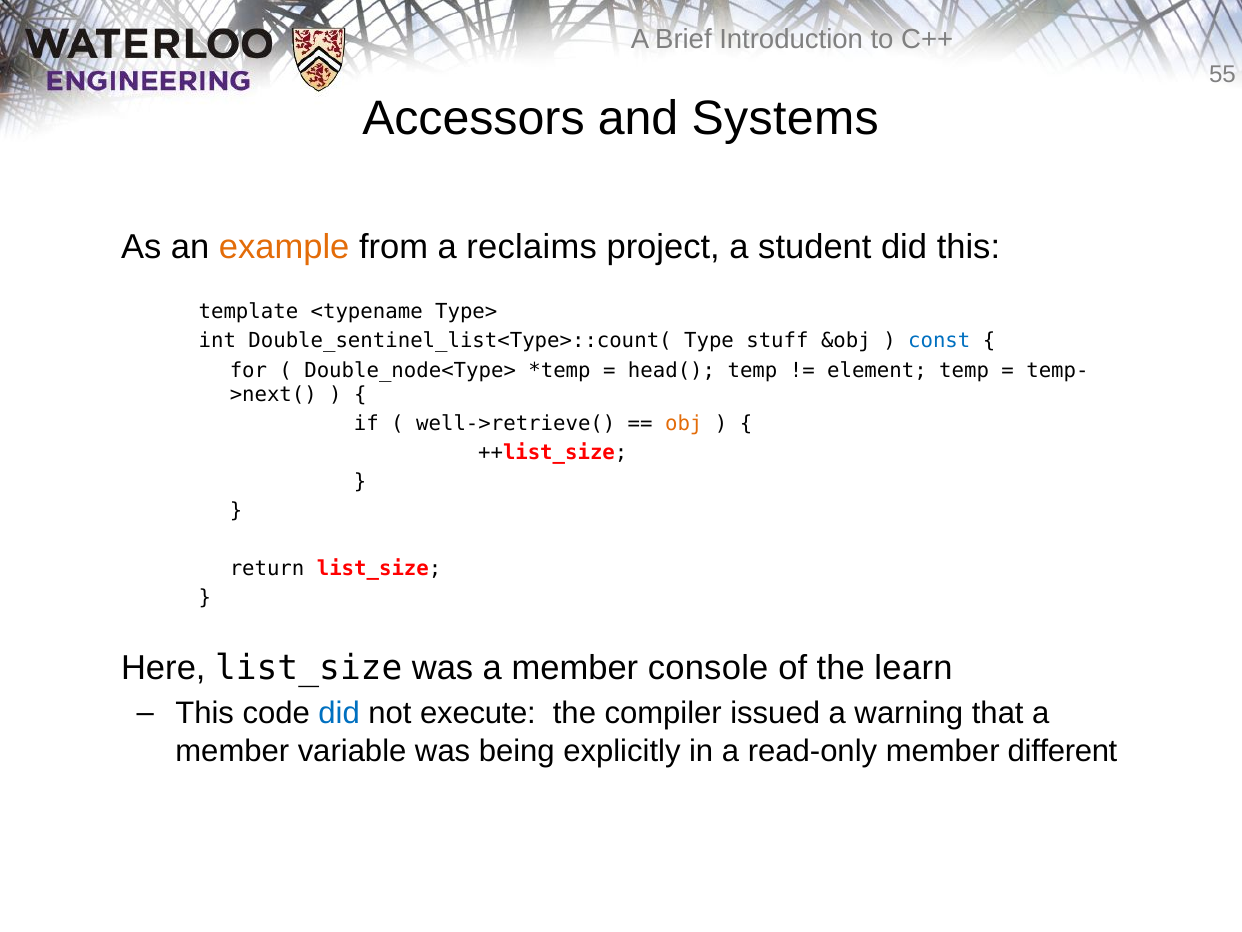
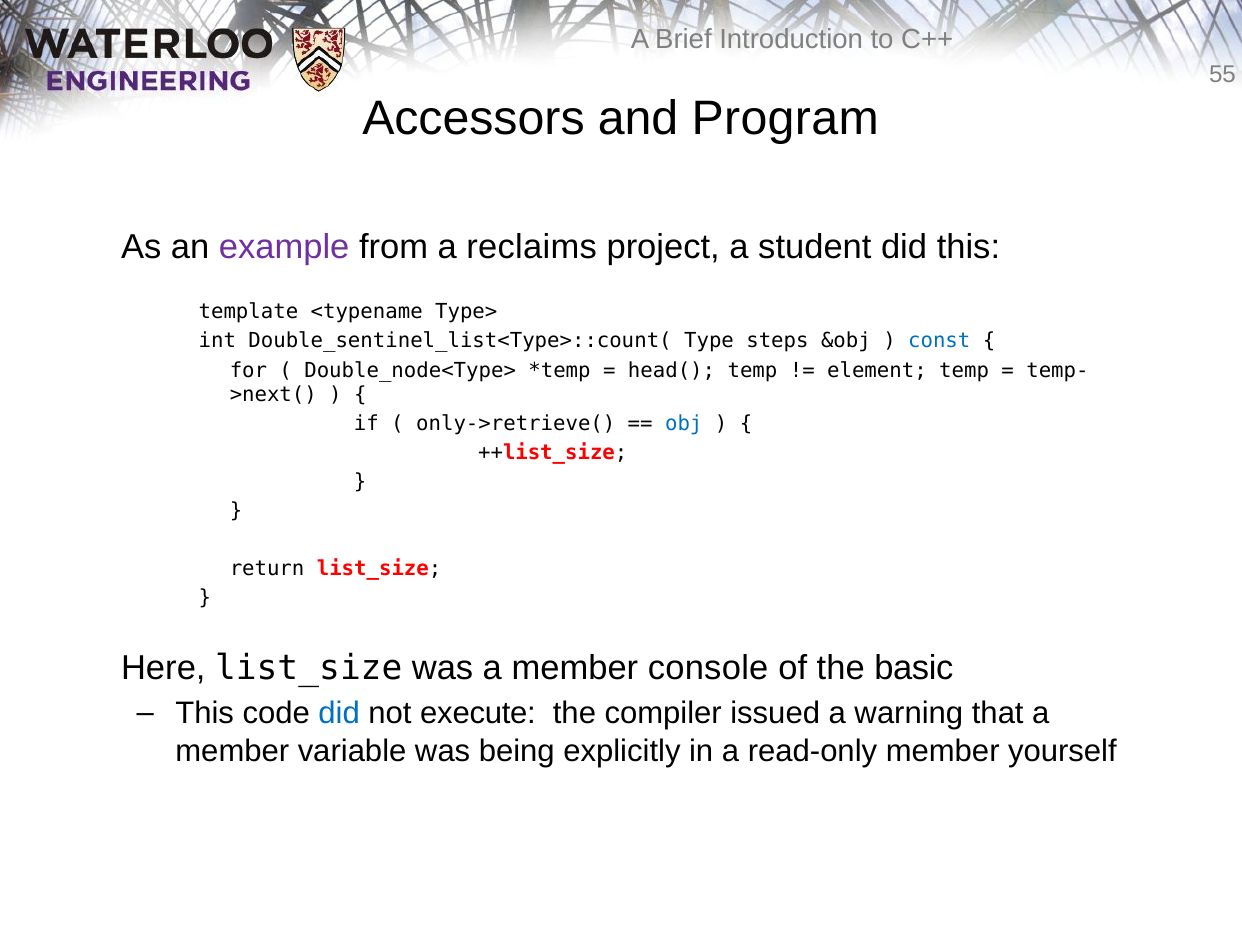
Systems: Systems -> Program
example colour: orange -> purple
stuff: stuff -> steps
well->retrieve(: well->retrieve( -> only->retrieve(
obj colour: orange -> blue
learn: learn -> basic
different: different -> yourself
